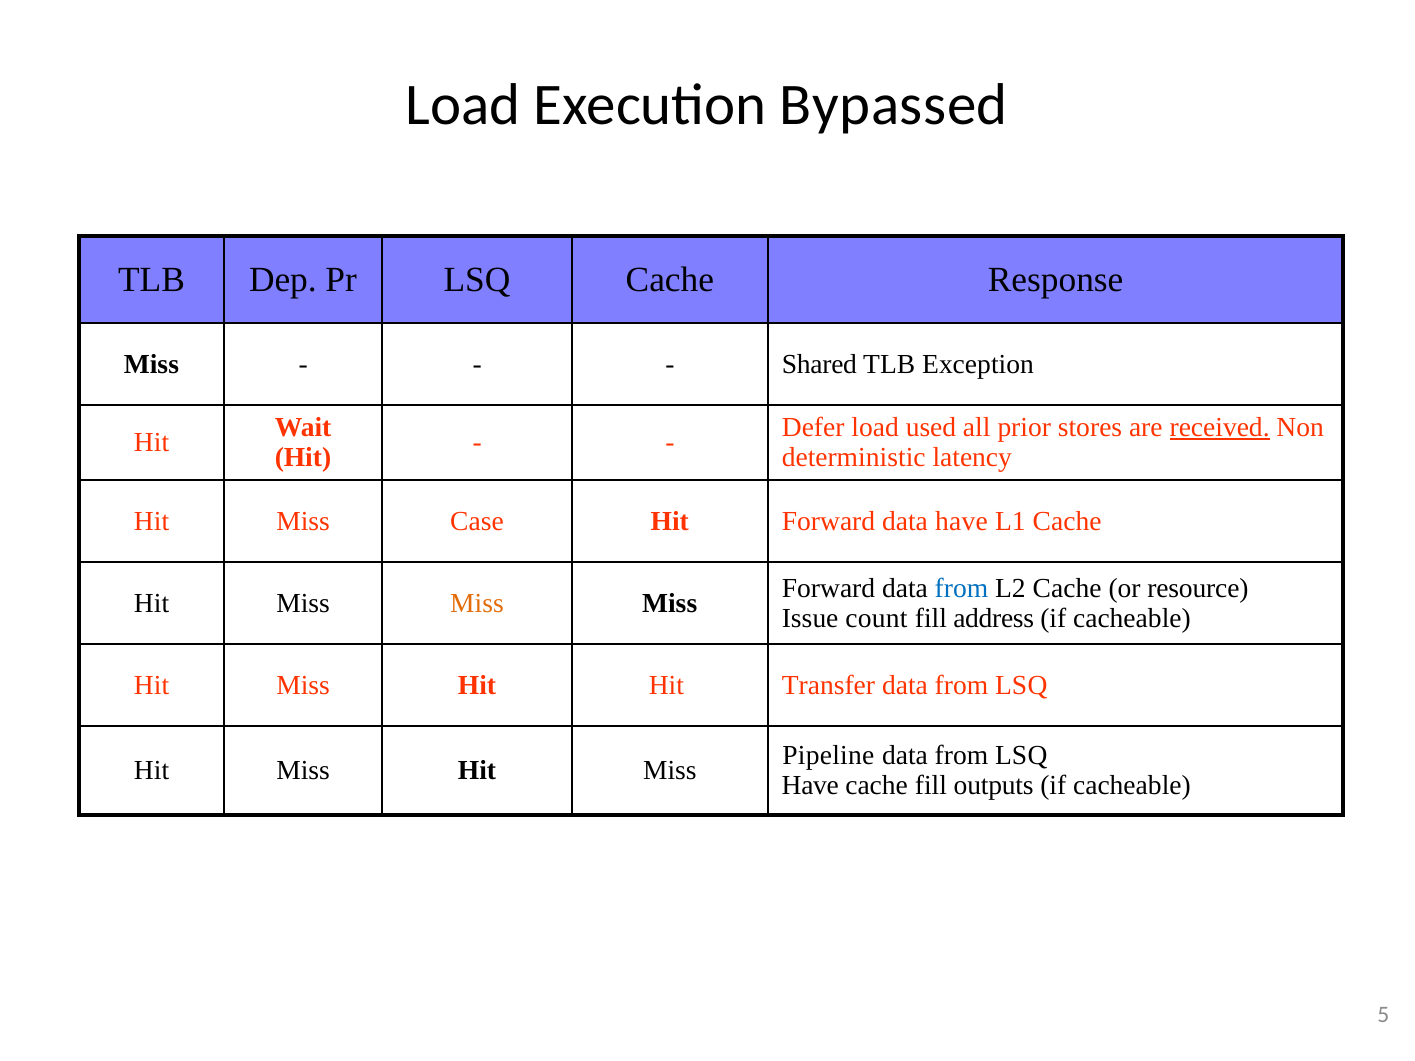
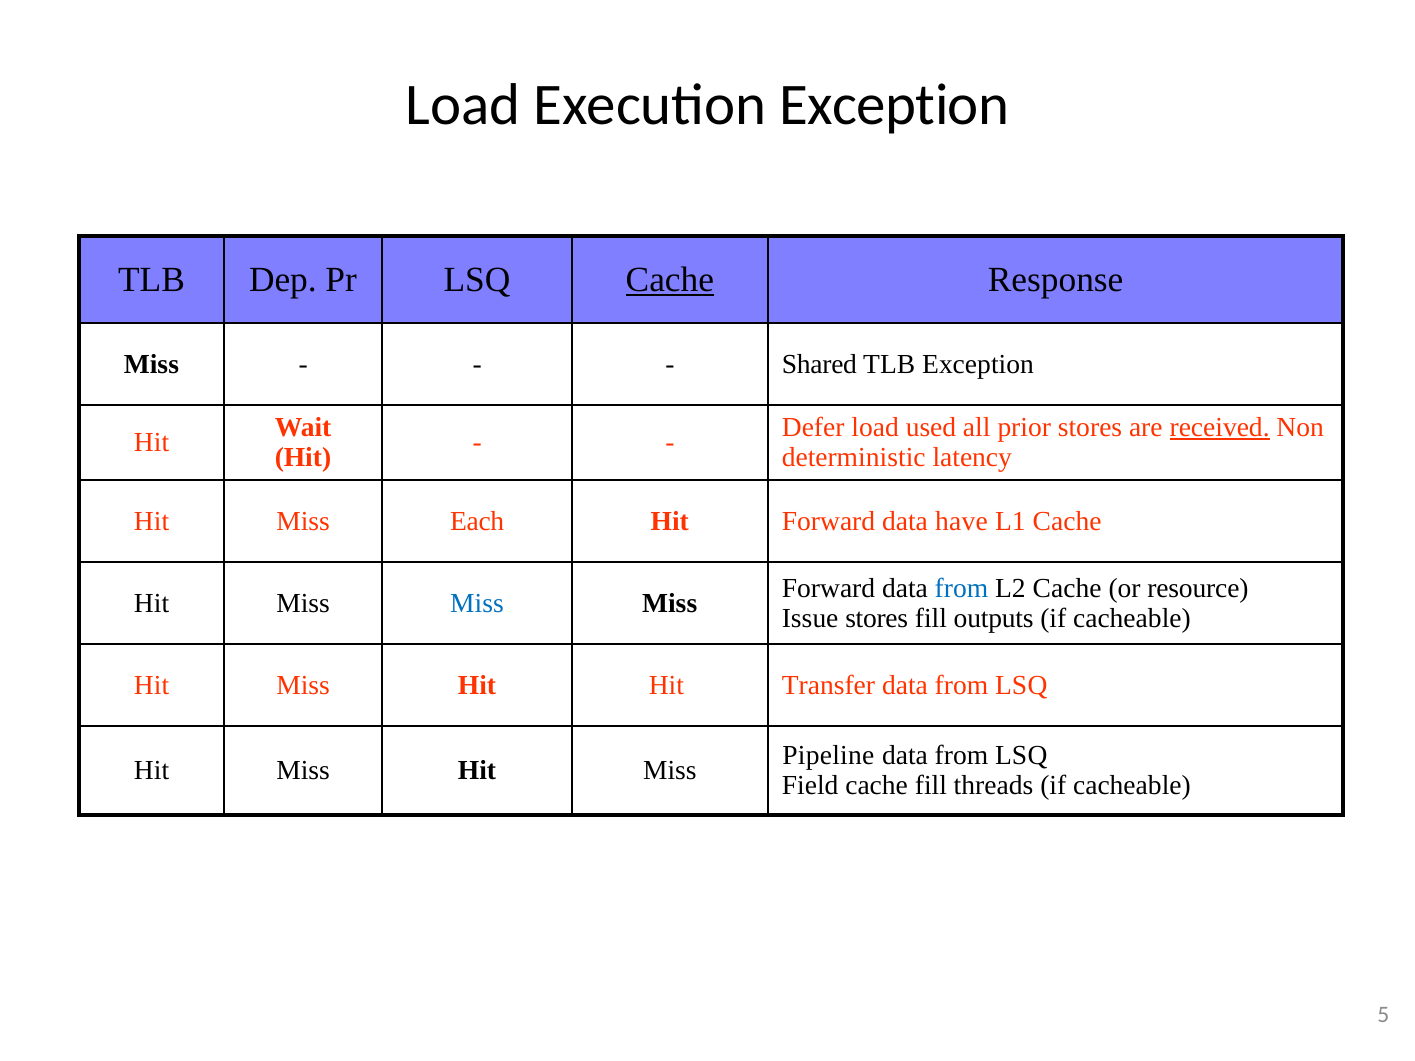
Execution Bypassed: Bypassed -> Exception
Cache at (670, 280) underline: none -> present
Case: Case -> Each
Miss at (477, 603) colour: orange -> blue
Issue count: count -> stores
address: address -> outputs
Have at (810, 786): Have -> Field
outputs: outputs -> threads
